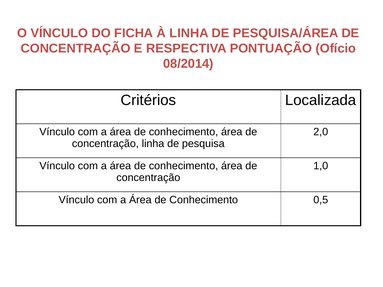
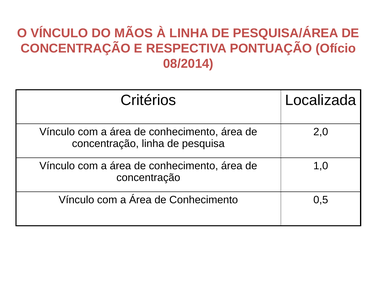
FICHA: FICHA -> MÃOS
